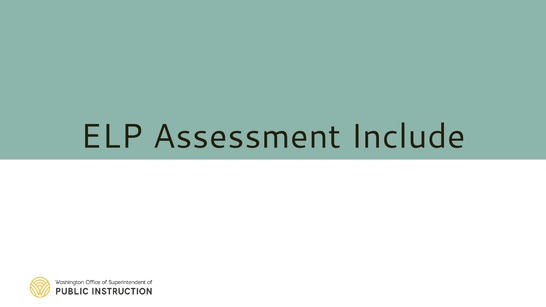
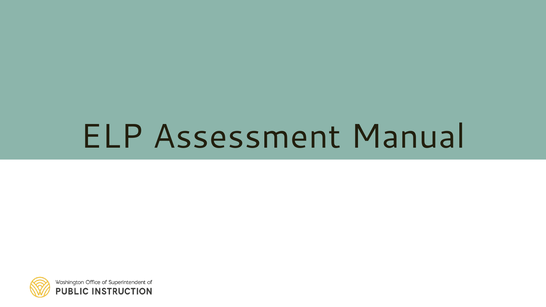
Include: Include -> Manual
